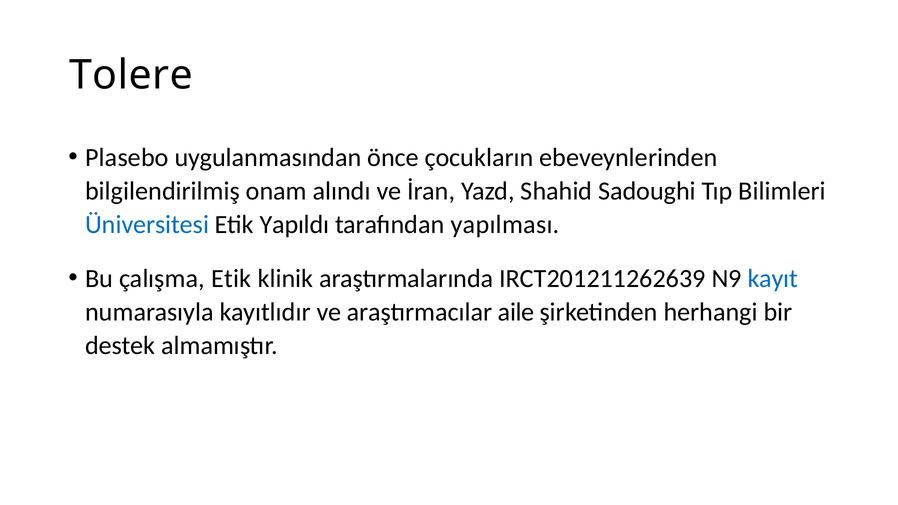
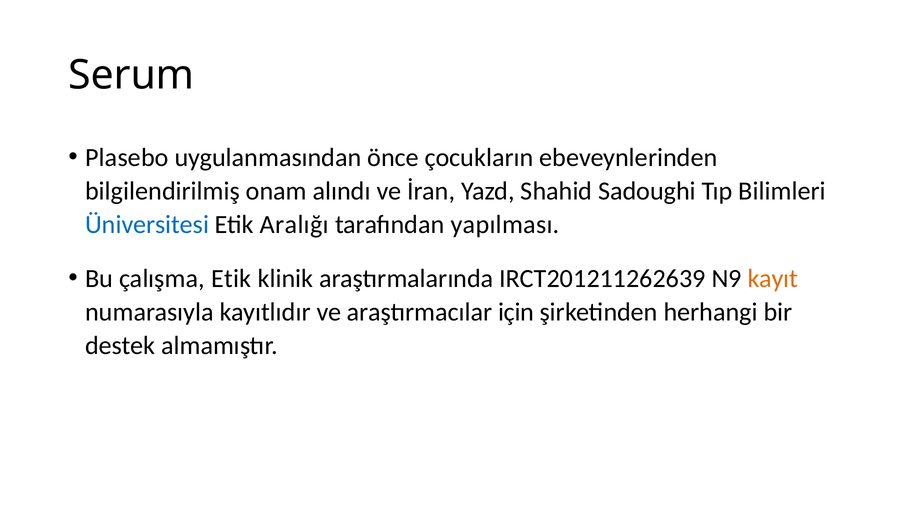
Tolere: Tolere -> Serum
Yapıldı: Yapıldı -> Aralığı
kayıt colour: blue -> orange
aile: aile -> için
